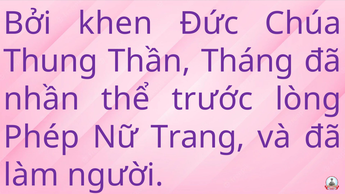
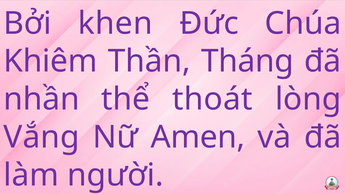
Thung: Thung -> Khiêm
trước: trước -> thoát
Phép: Phép -> Vắng
Trang: Trang -> Amen
